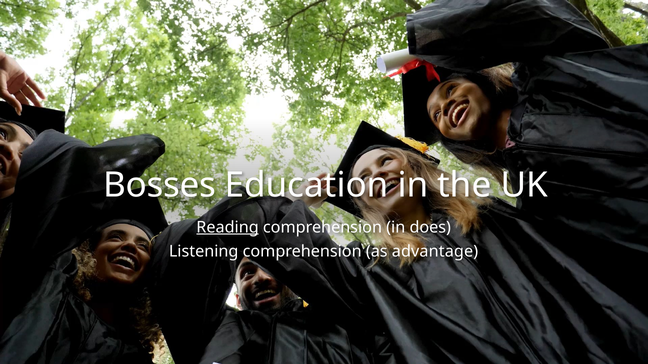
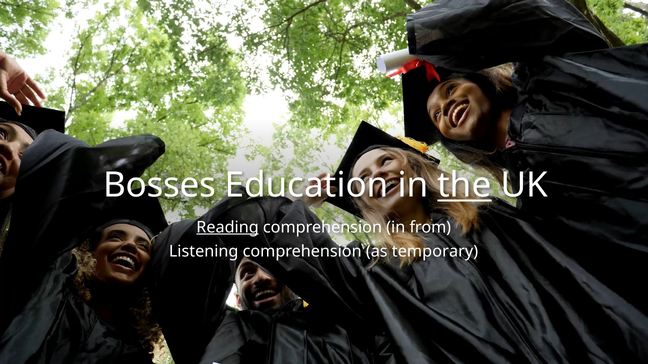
the underline: none -> present
does: does -> from
advantage: advantage -> temporary
